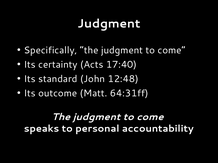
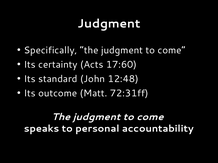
17:40: 17:40 -> 17:60
64:31ff: 64:31ff -> 72:31ff
